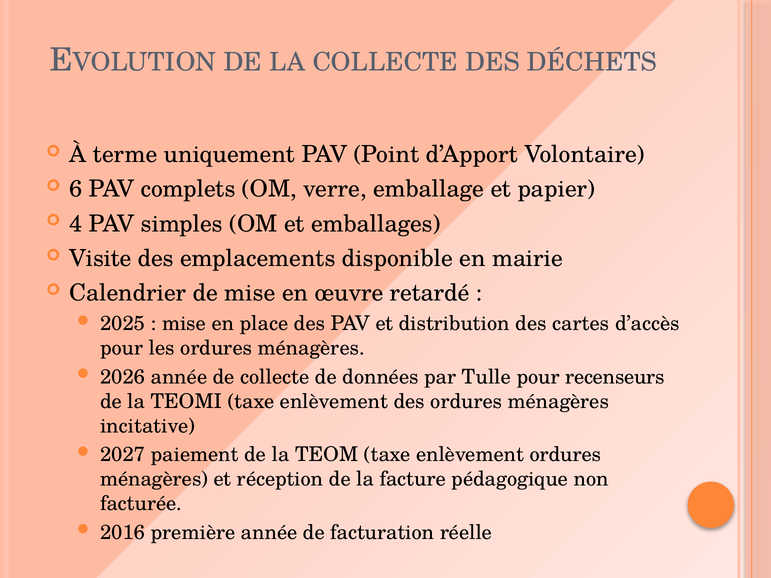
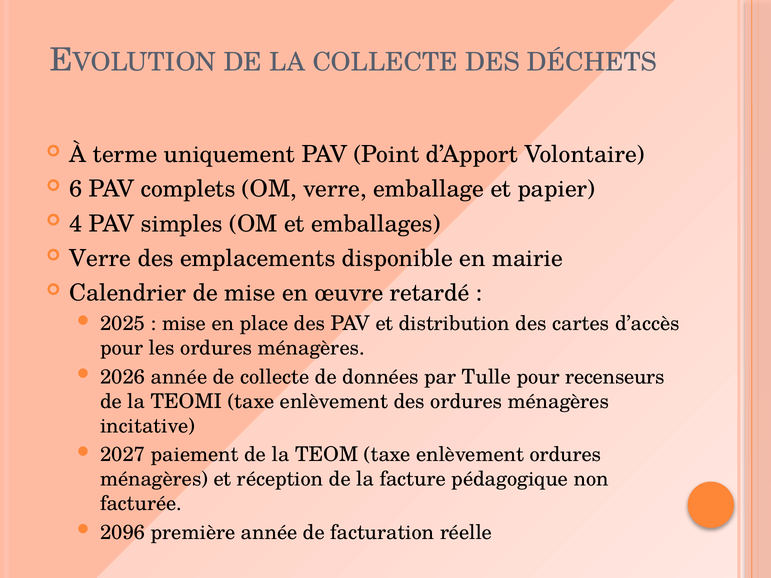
Visite at (100, 259): Visite -> Verre
2016: 2016 -> 2096
